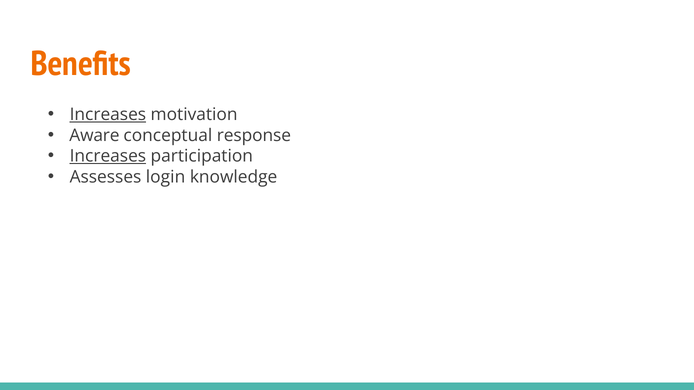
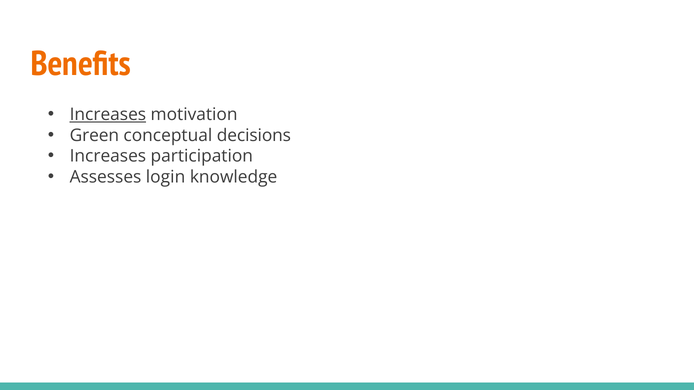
Aware: Aware -> Green
response: response -> decisions
Increases at (108, 156) underline: present -> none
